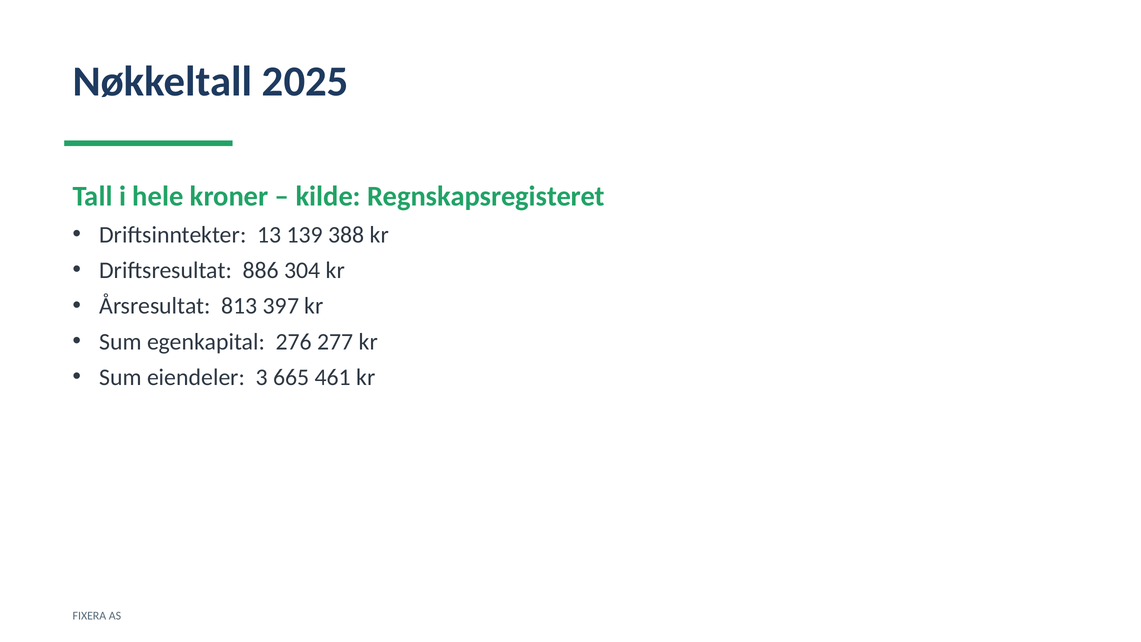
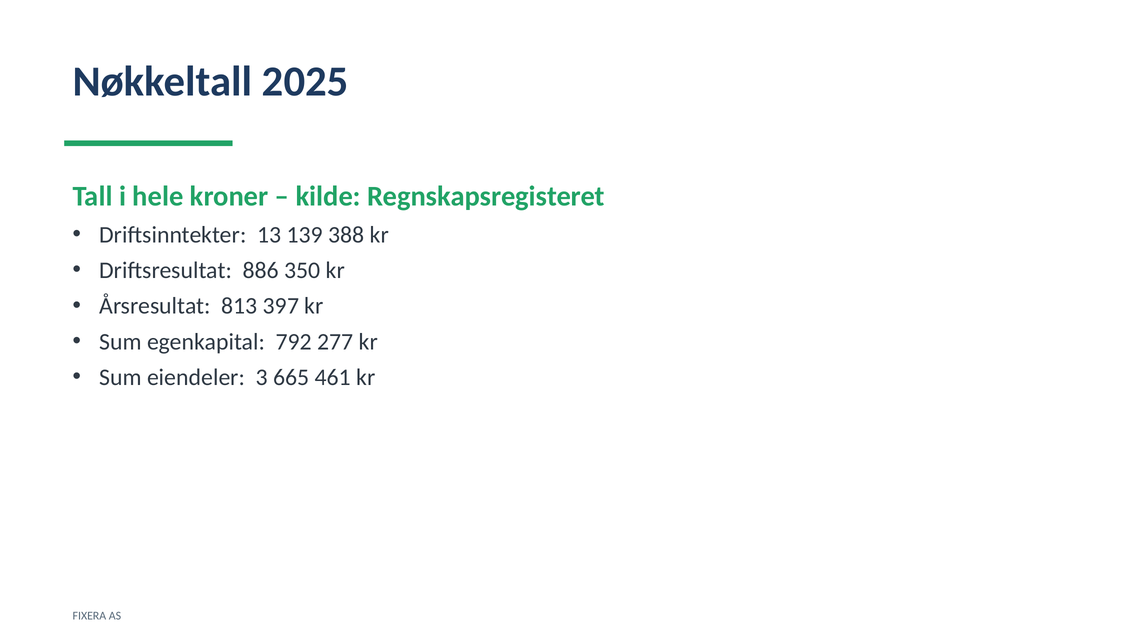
304: 304 -> 350
276: 276 -> 792
